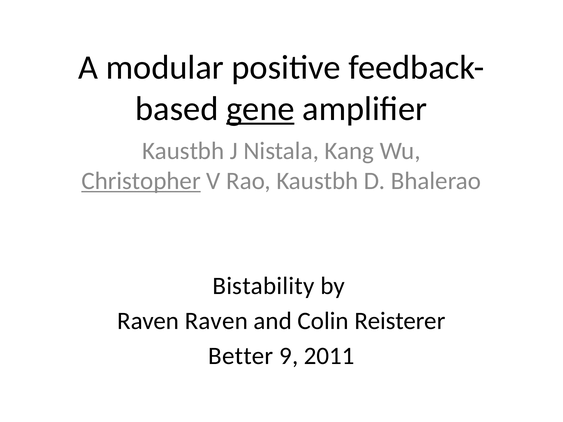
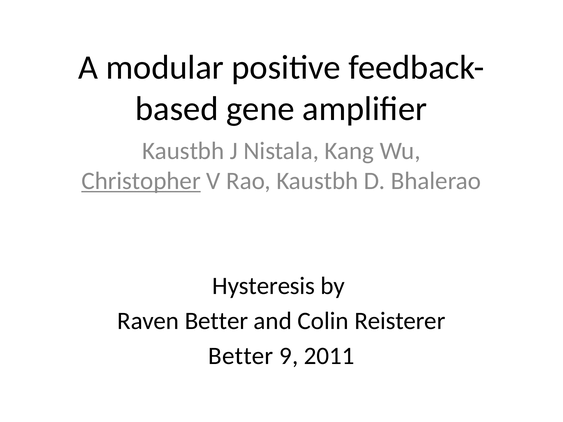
gene underline: present -> none
Bistability: Bistability -> Hysteresis
Raven Raven: Raven -> Better
